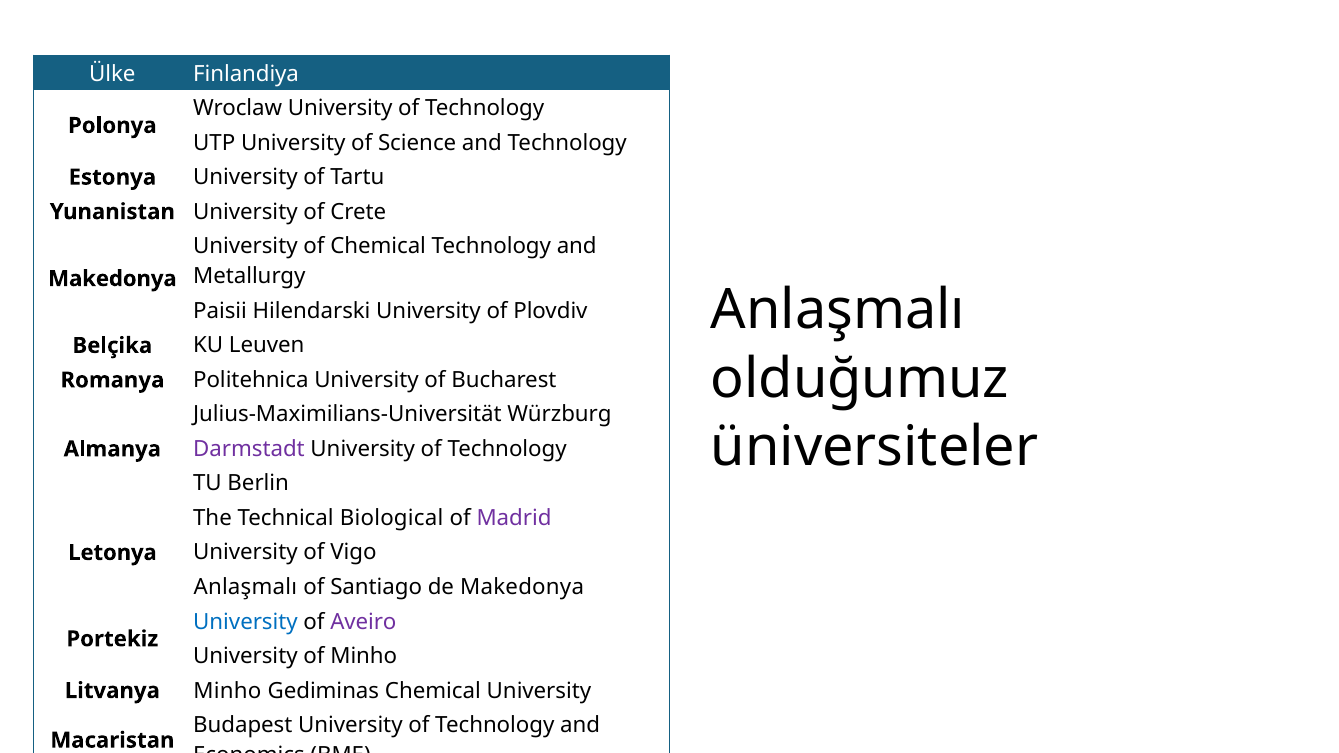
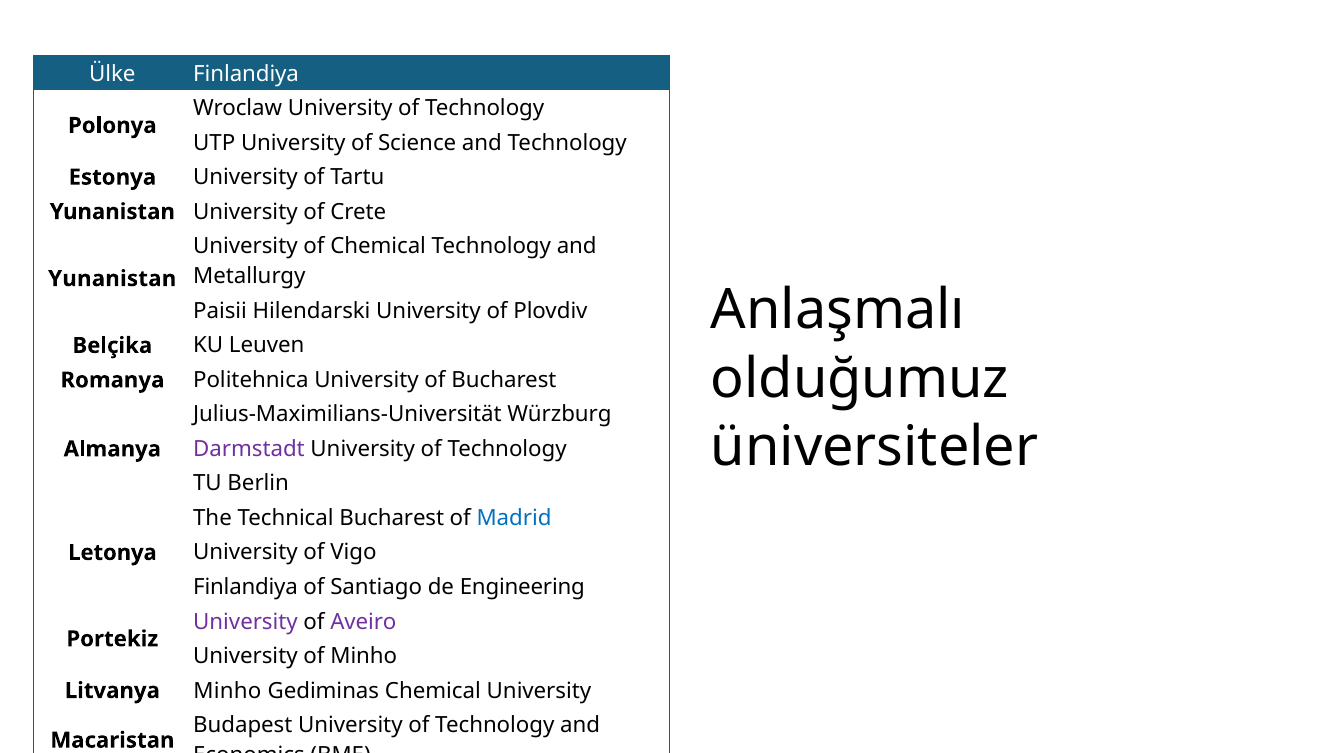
Makedonya at (112, 279): Makedonya -> Yunanistan
Technical Biological: Biological -> Bucharest
Madrid colour: purple -> blue
Anlaşmalı at (245, 587): Anlaşmalı -> Finlandiya
de Makedonya: Makedonya -> Engineering
University at (245, 622) colour: blue -> purple
